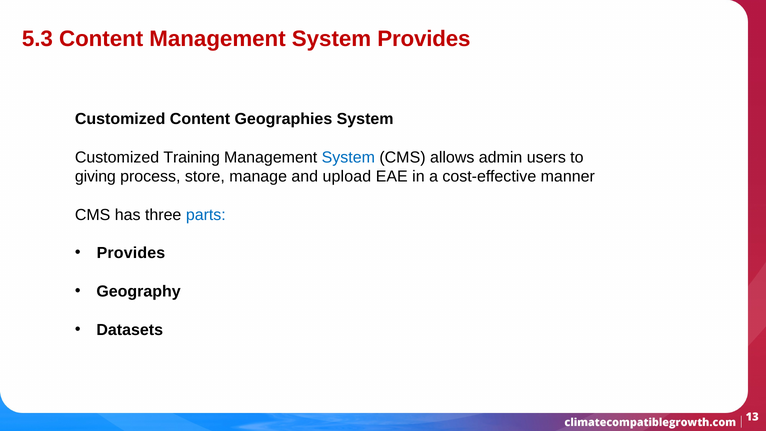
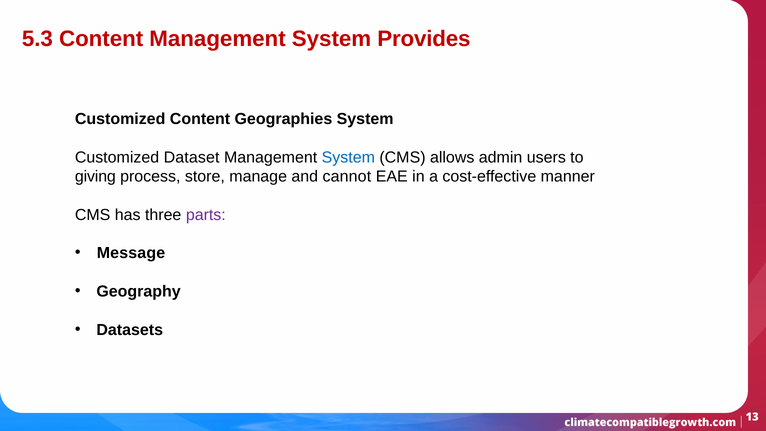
Training: Training -> Dataset
upload: upload -> cannot
parts colour: blue -> purple
Provides at (131, 253): Provides -> Message
